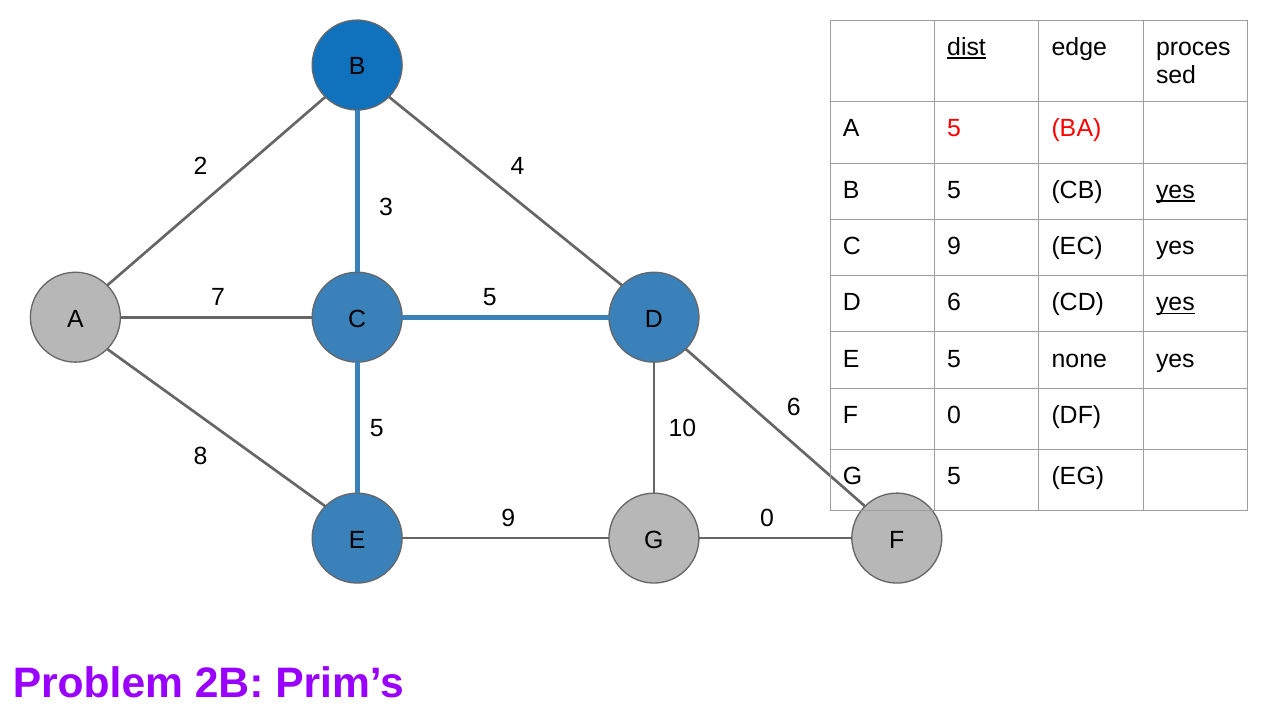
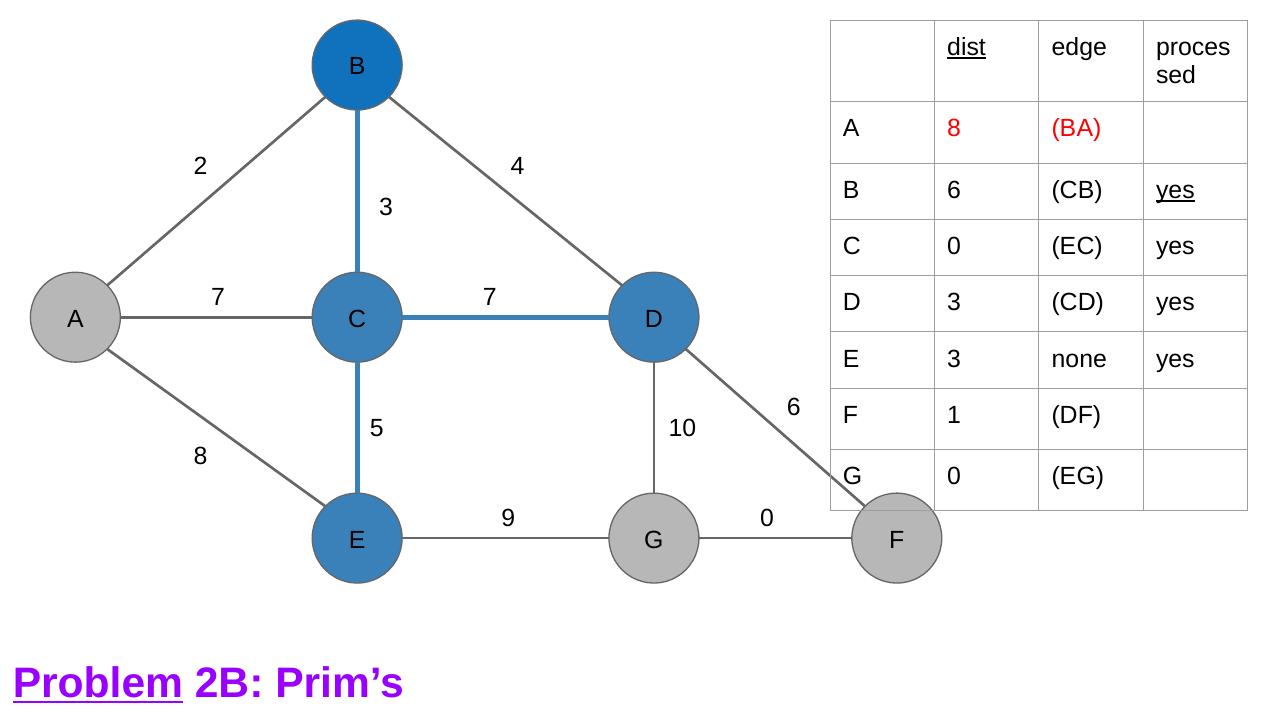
A 5: 5 -> 8
B 5: 5 -> 6
C 9: 9 -> 0
7 5: 5 -> 7
D 6: 6 -> 3
yes at (1175, 303) underline: present -> none
5 at (954, 359): 5 -> 3
F 0: 0 -> 1
G 5: 5 -> 0
Problem underline: none -> present
